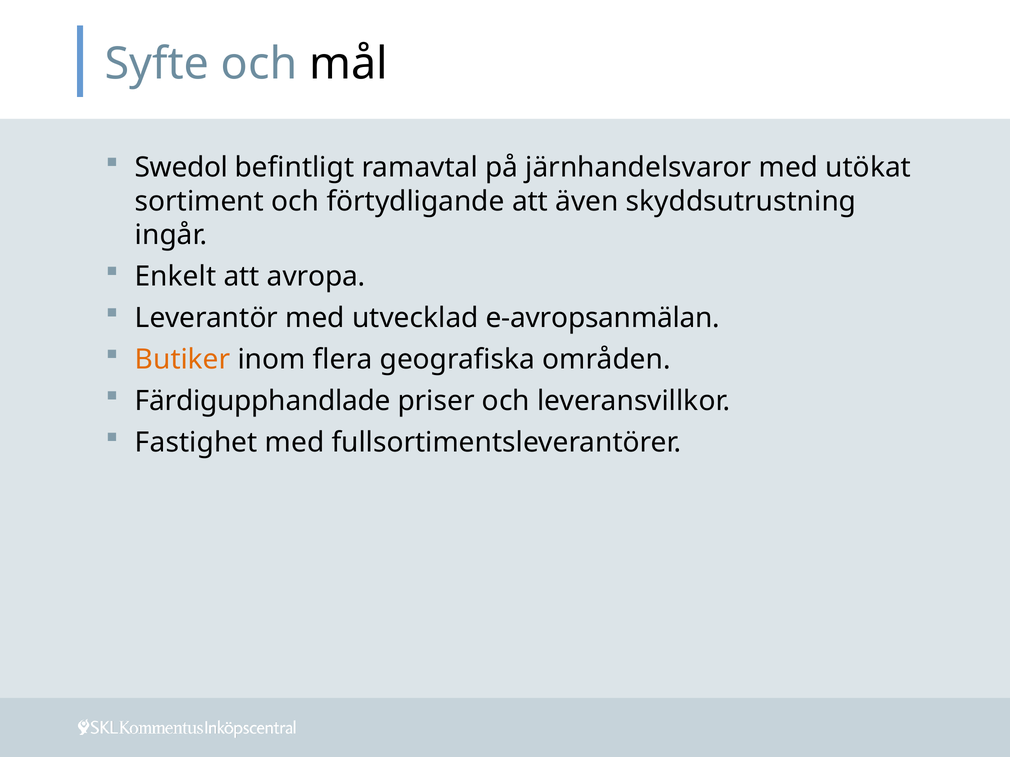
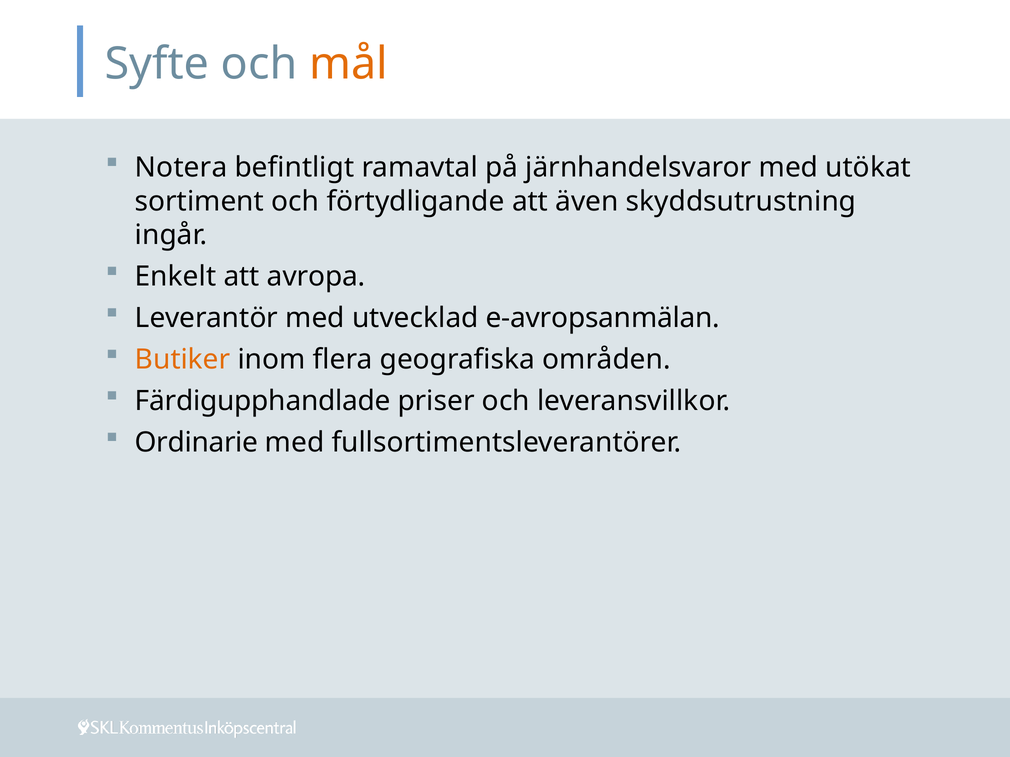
mål colour: black -> orange
Swedol: Swedol -> Notera
Fastighet: Fastighet -> Ordinarie
